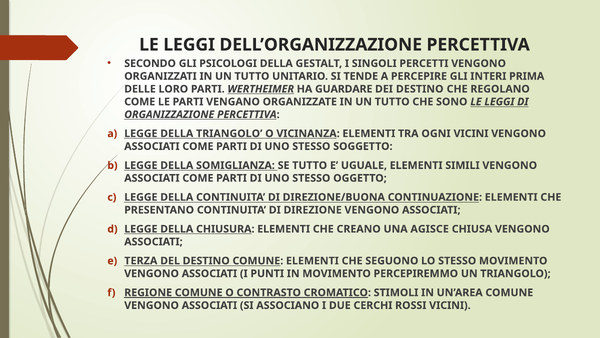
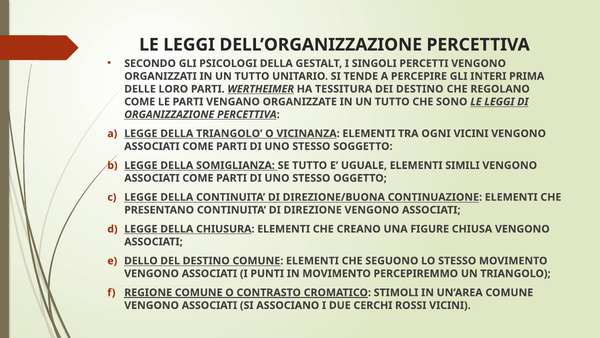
GUARDARE: GUARDARE -> TESSITURA
AGISCE: AGISCE -> FIGURE
TERZA: TERZA -> DELLO
